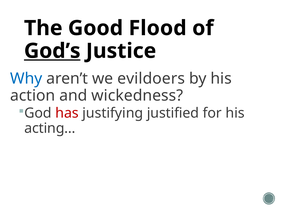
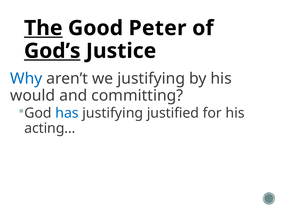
The underline: none -> present
Flood: Flood -> Peter
we evildoers: evildoers -> justifying
action: action -> would
wickedness: wickedness -> committing
has colour: red -> blue
